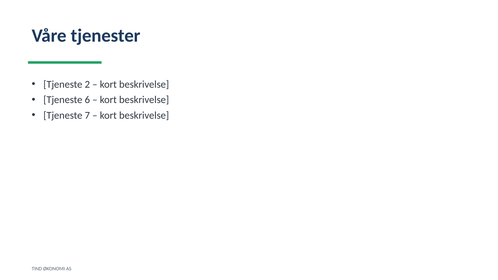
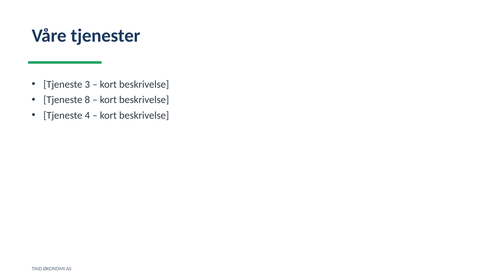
2: 2 -> 3
6: 6 -> 8
7: 7 -> 4
